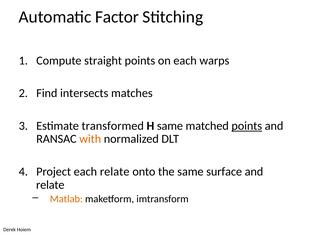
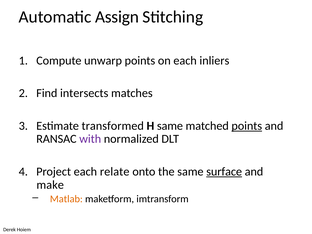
Factor: Factor -> Assign
straight: straight -> unwarp
warps: warps -> inliers
with colour: orange -> purple
surface underline: none -> present
relate at (50, 185): relate -> make
